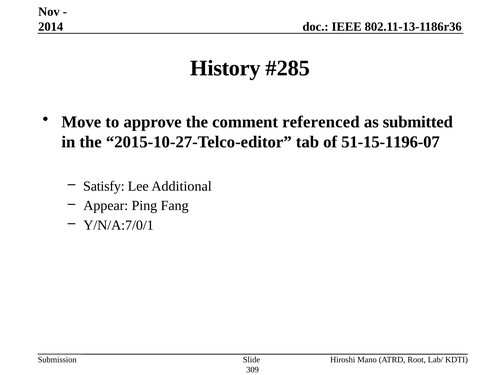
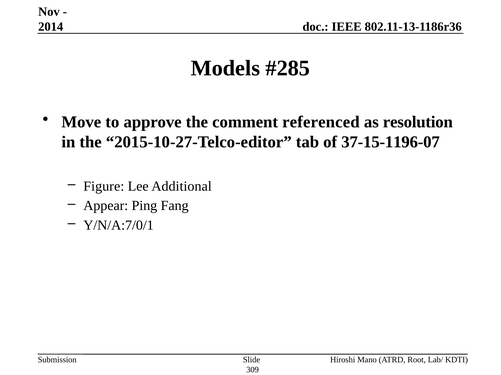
History: History -> Models
submitted: submitted -> resolution
51-15-1196-07: 51-15-1196-07 -> 37-15-1196-07
Satisfy: Satisfy -> Figure
